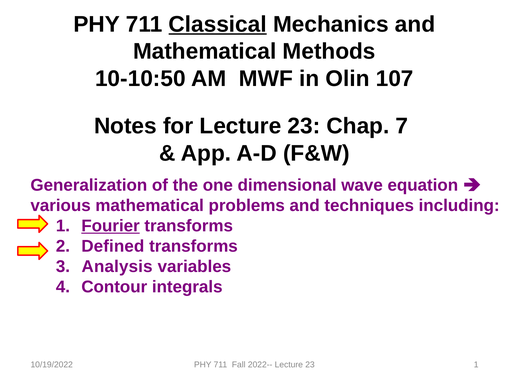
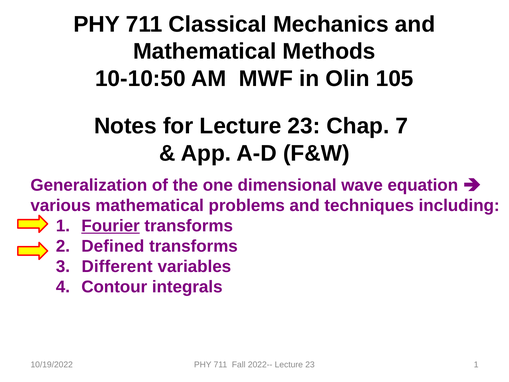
Classical underline: present -> none
107: 107 -> 105
Analysis: Analysis -> Different
